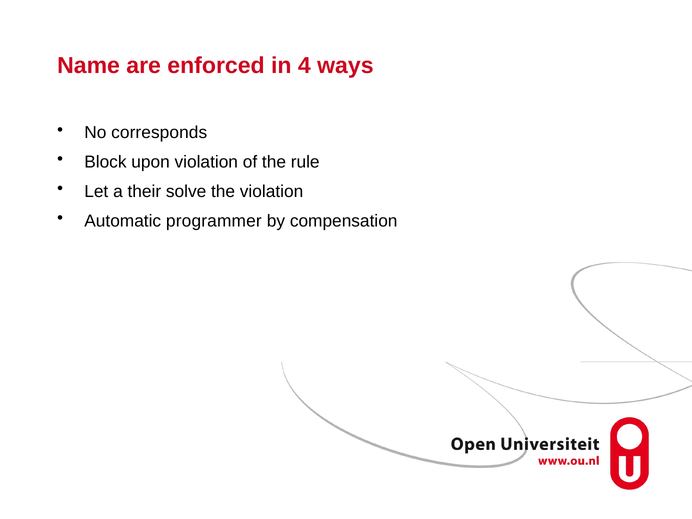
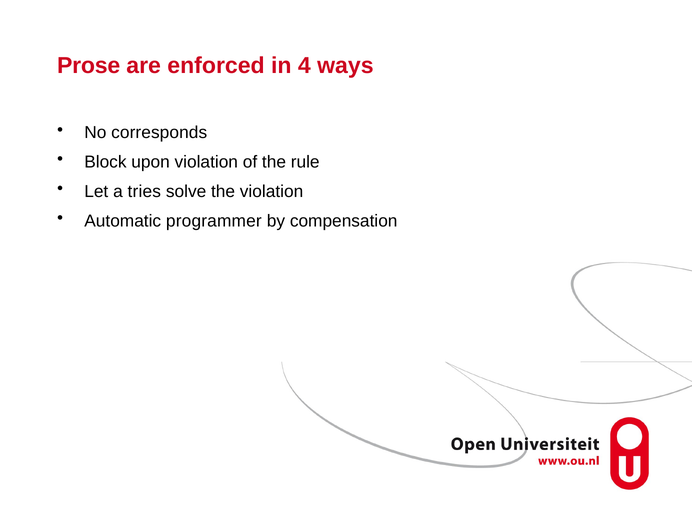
Name: Name -> Prose
their: their -> tries
